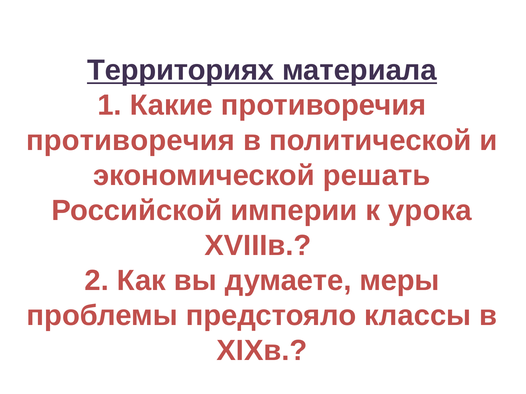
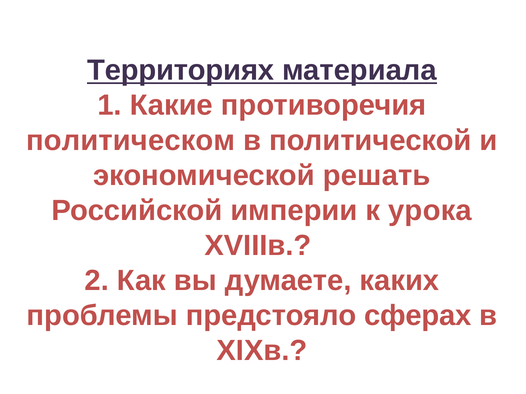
противоречия at (131, 141): противоречия -> политическом
меры: меры -> каких
классы: классы -> сферах
